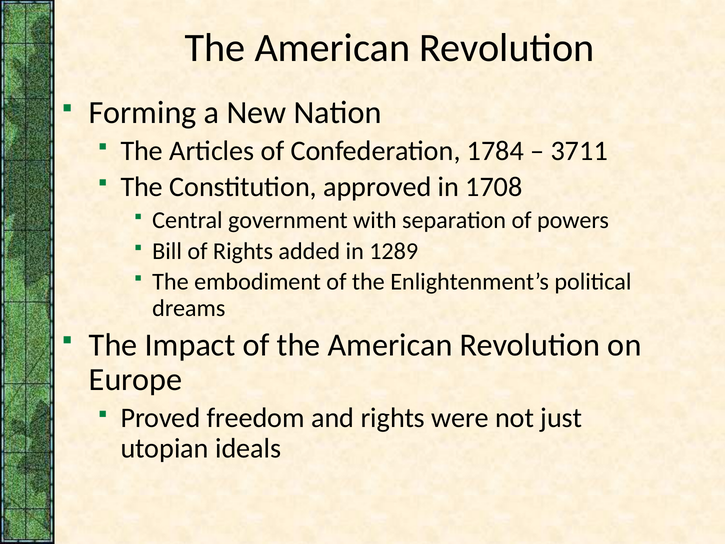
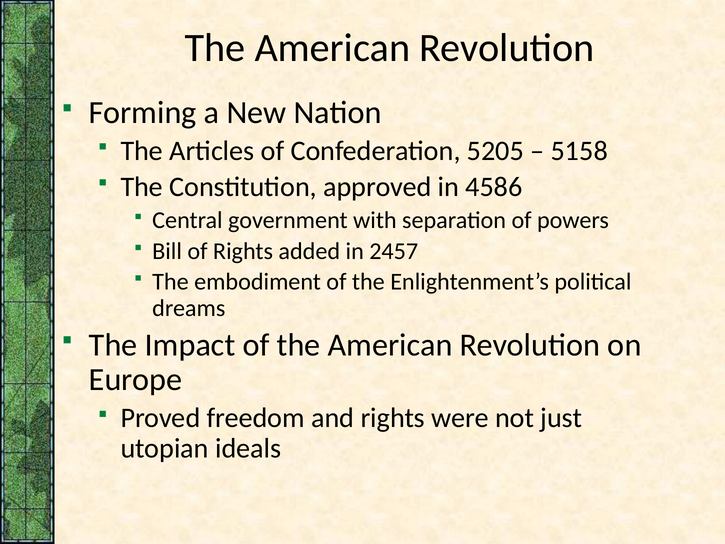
1784: 1784 -> 5205
3711: 3711 -> 5158
1708: 1708 -> 4586
1289: 1289 -> 2457
